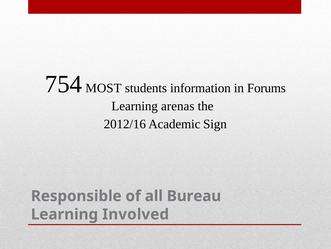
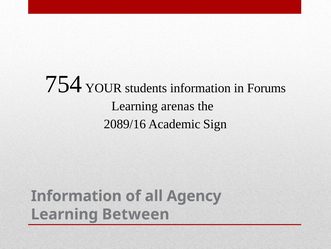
MOST: MOST -> YOUR
2012/16: 2012/16 -> 2089/16
Responsible at (76, 196): Responsible -> Information
Bureau: Bureau -> Agency
Involved: Involved -> Between
